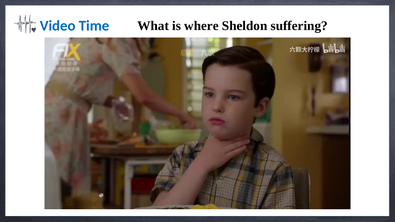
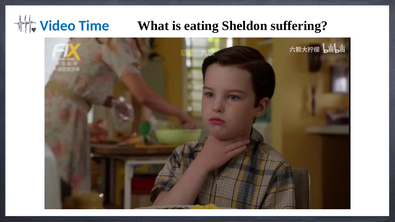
where: where -> eating
